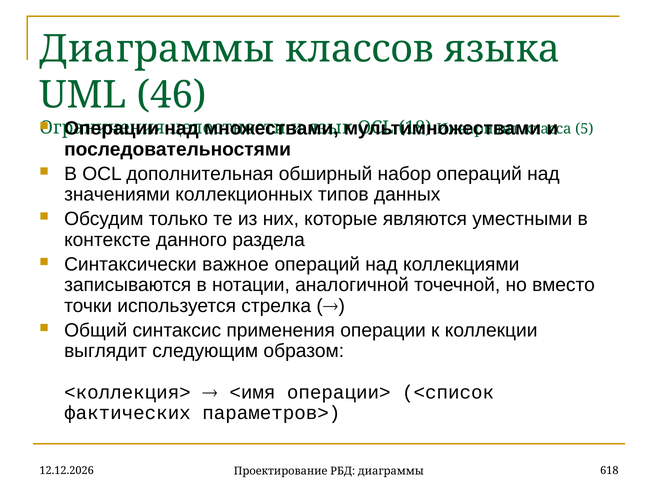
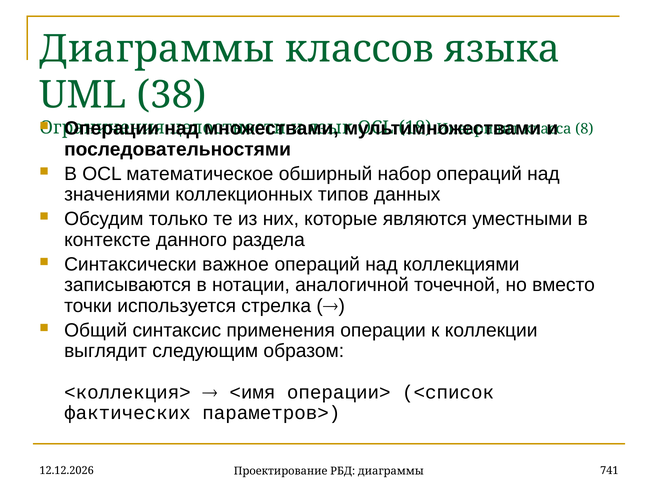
46: 46 -> 38
5: 5 -> 8
дополнительная: дополнительная -> математическое
618: 618 -> 741
